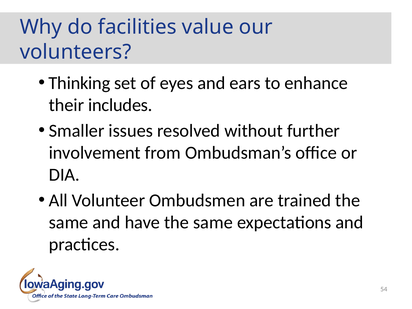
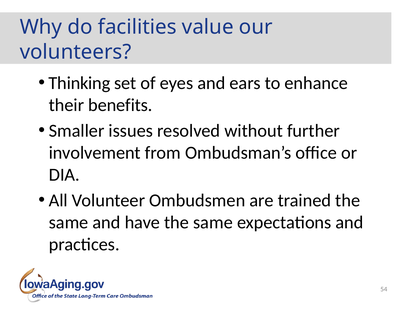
includes: includes -> benefits
